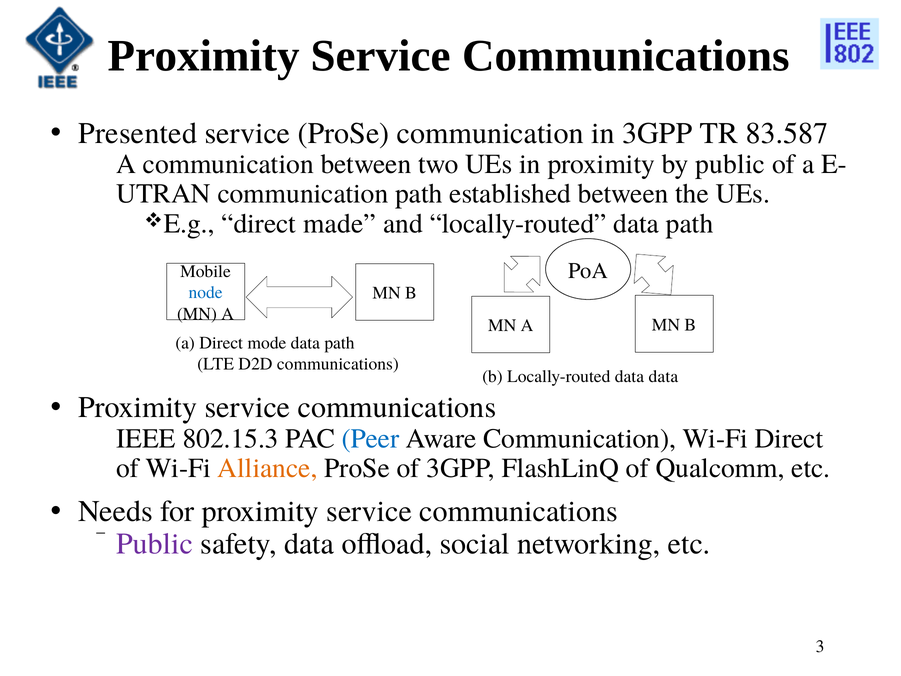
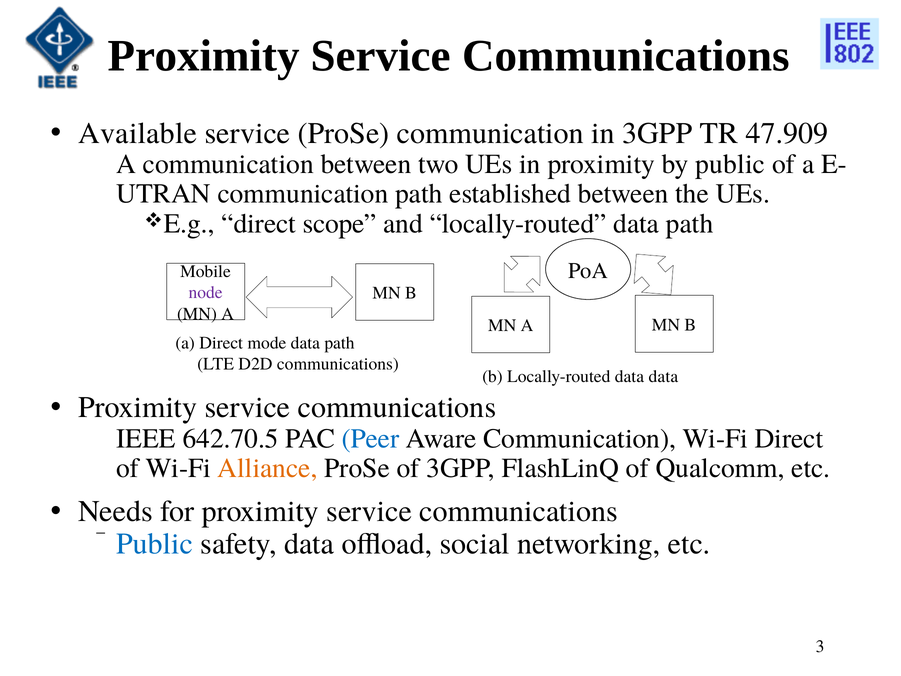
Presented: Presented -> Available
83.587: 83.587 -> 47.909
made: made -> scope
node colour: blue -> purple
802.15.3: 802.15.3 -> 642.70.5
Public at (155, 544) colour: purple -> blue
